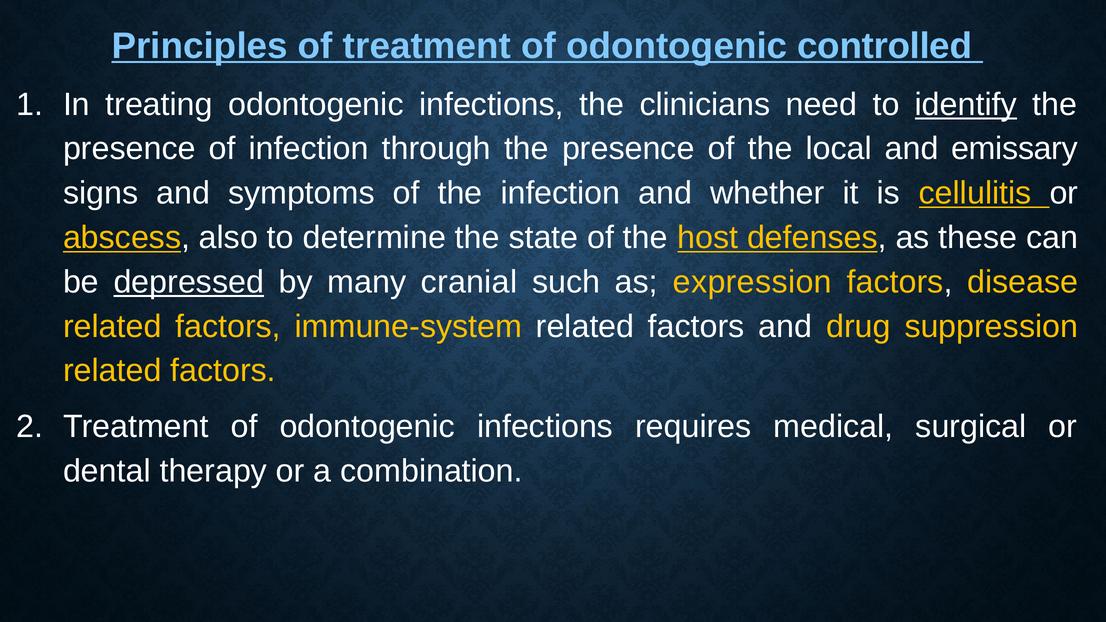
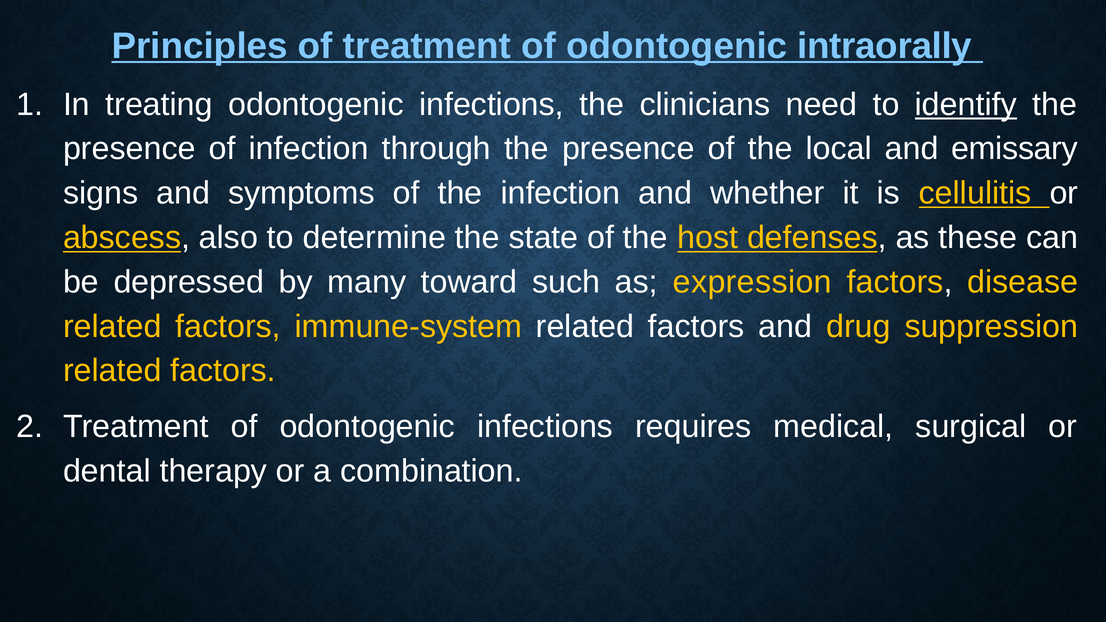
controlled: controlled -> intraorally
depressed underline: present -> none
cranial: cranial -> toward
